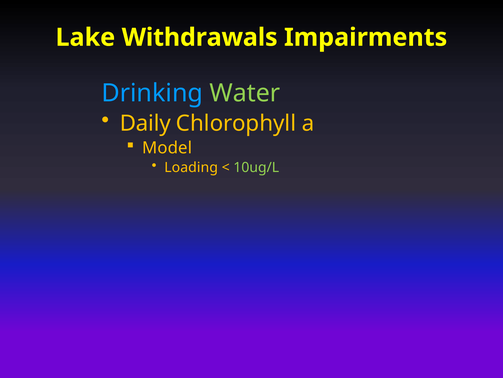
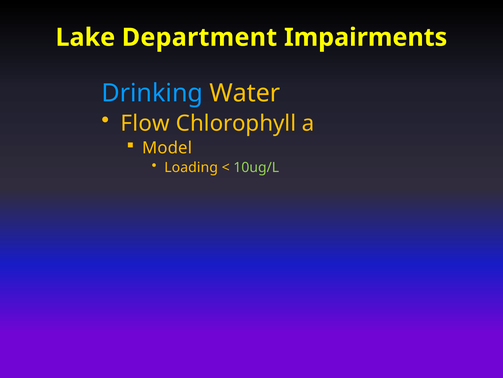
Withdrawals: Withdrawals -> Department
Water colour: light green -> yellow
Daily: Daily -> Flow
